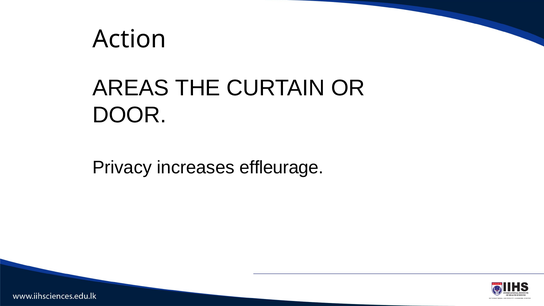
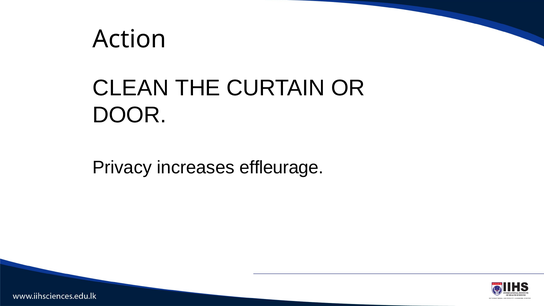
AREAS: AREAS -> CLEAN
